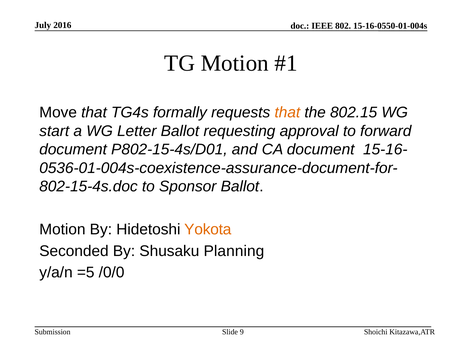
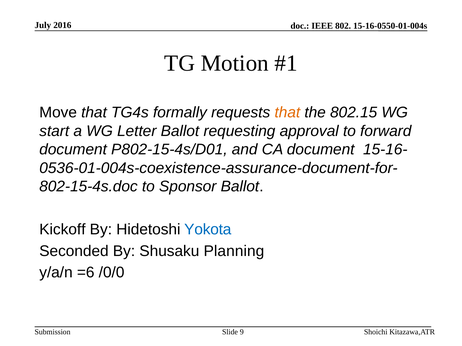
Motion at (62, 230): Motion -> Kickoff
Yokota colour: orange -> blue
=5: =5 -> =6
